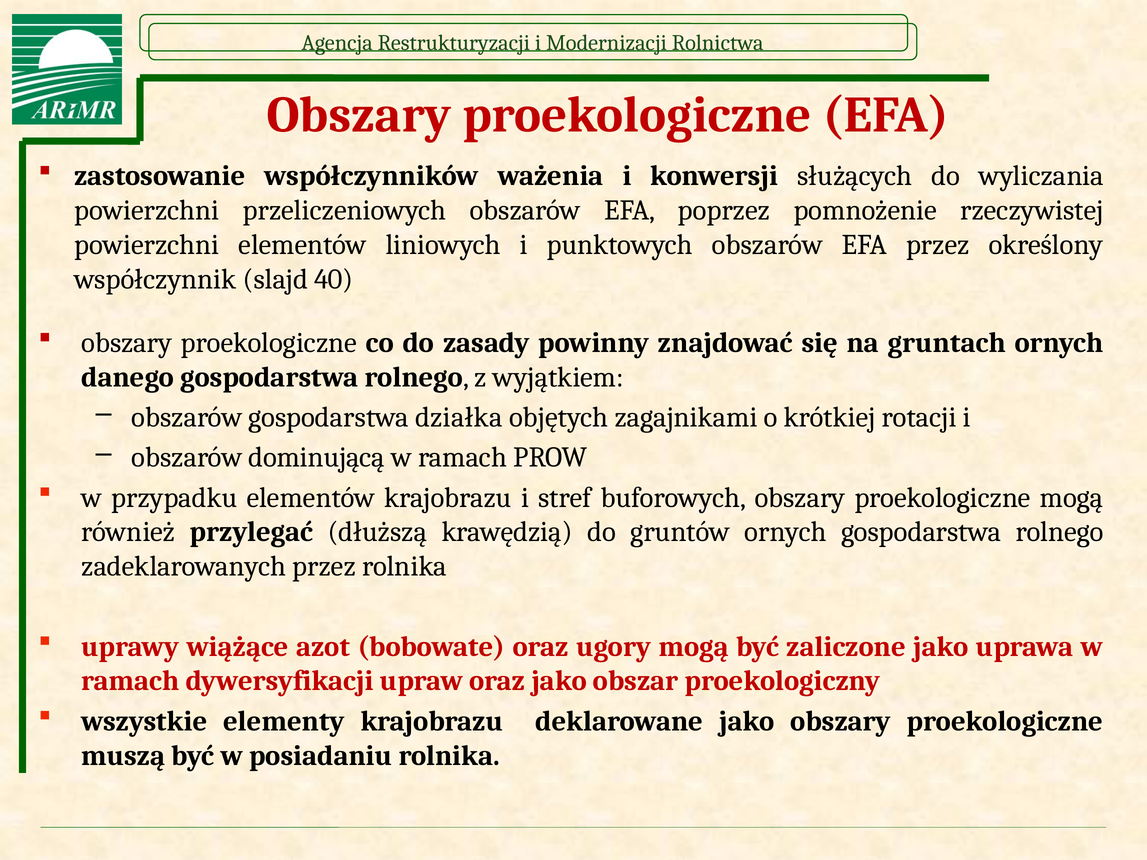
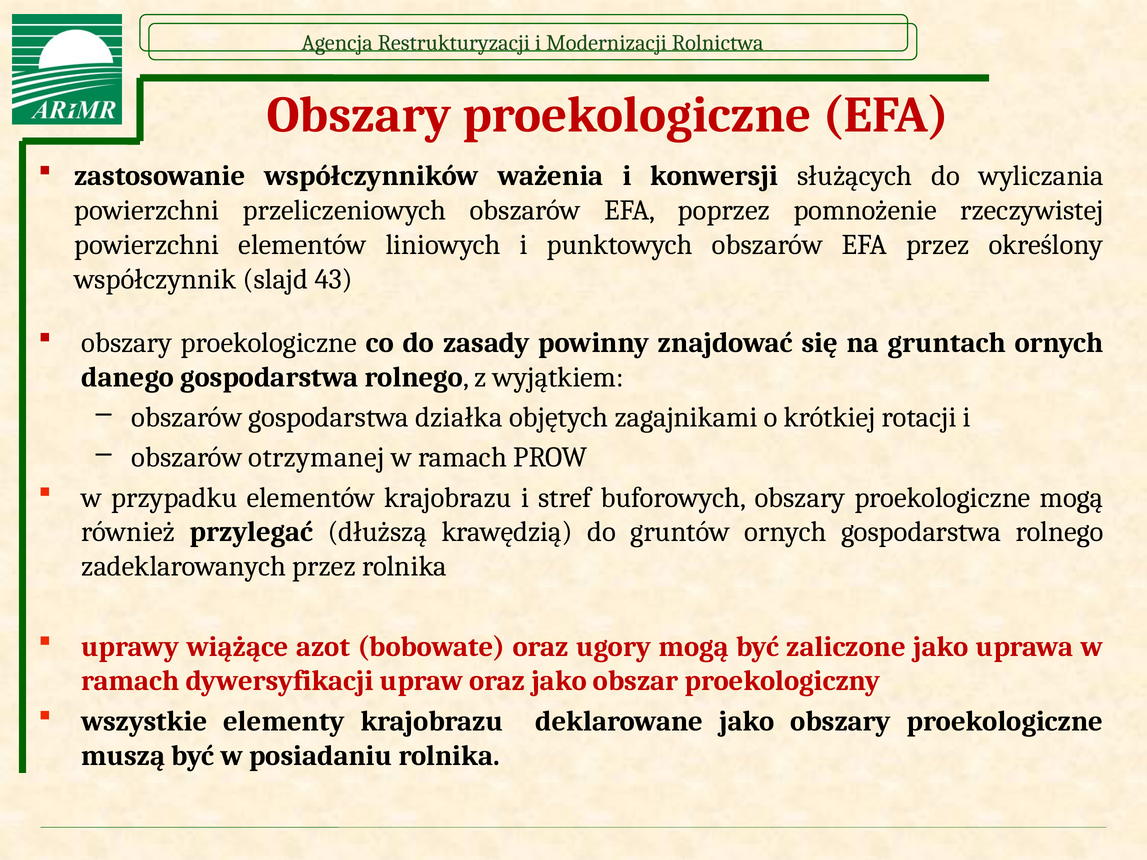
40: 40 -> 43
dominującą: dominującą -> otrzymanej
